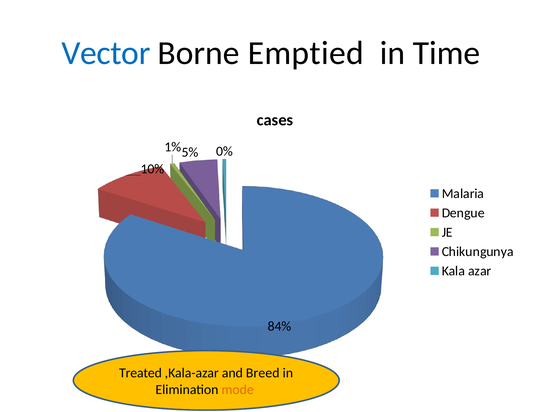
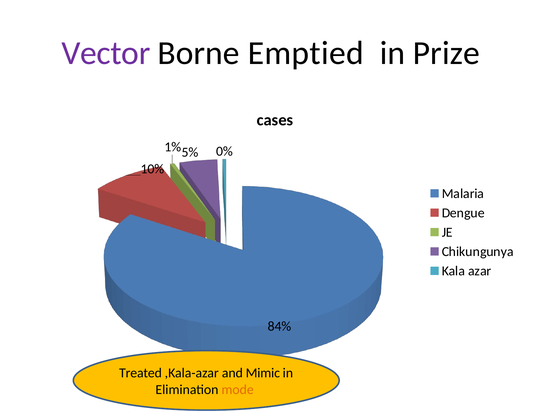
Vector colour: blue -> purple
Time: Time -> Prize
Breed: Breed -> Mimic
